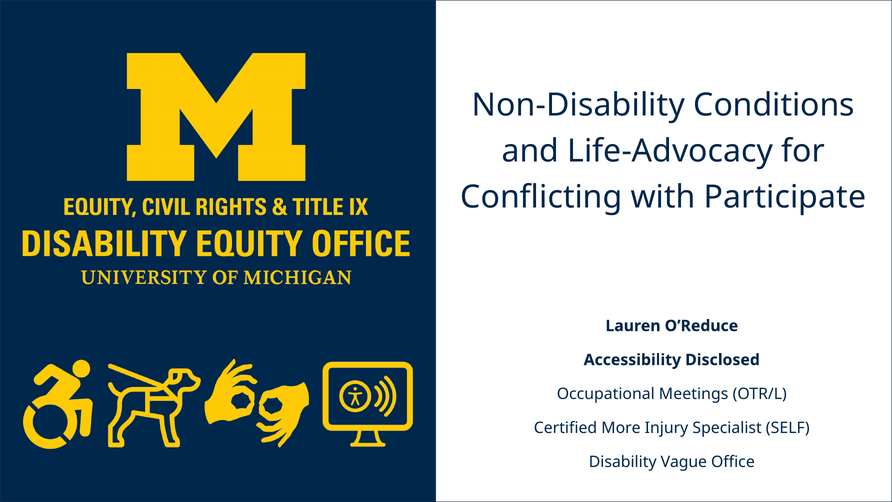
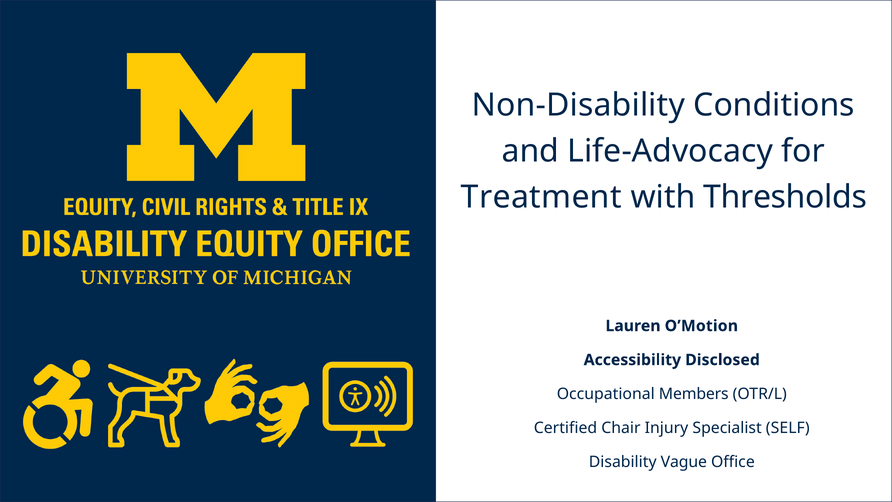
Conflicting: Conflicting -> Treatment
Participate: Participate -> Thresholds
O’Reduce: O’Reduce -> O’Motion
Meetings: Meetings -> Members
More: More -> Chair
